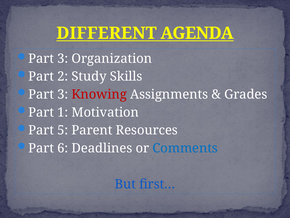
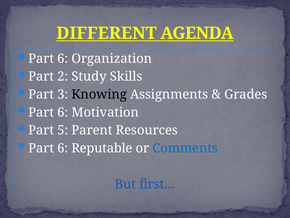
3 at (63, 58): 3 -> 6
Knowing colour: red -> black
1 at (63, 112): 1 -> 6
Deadlines: Deadlines -> Reputable
